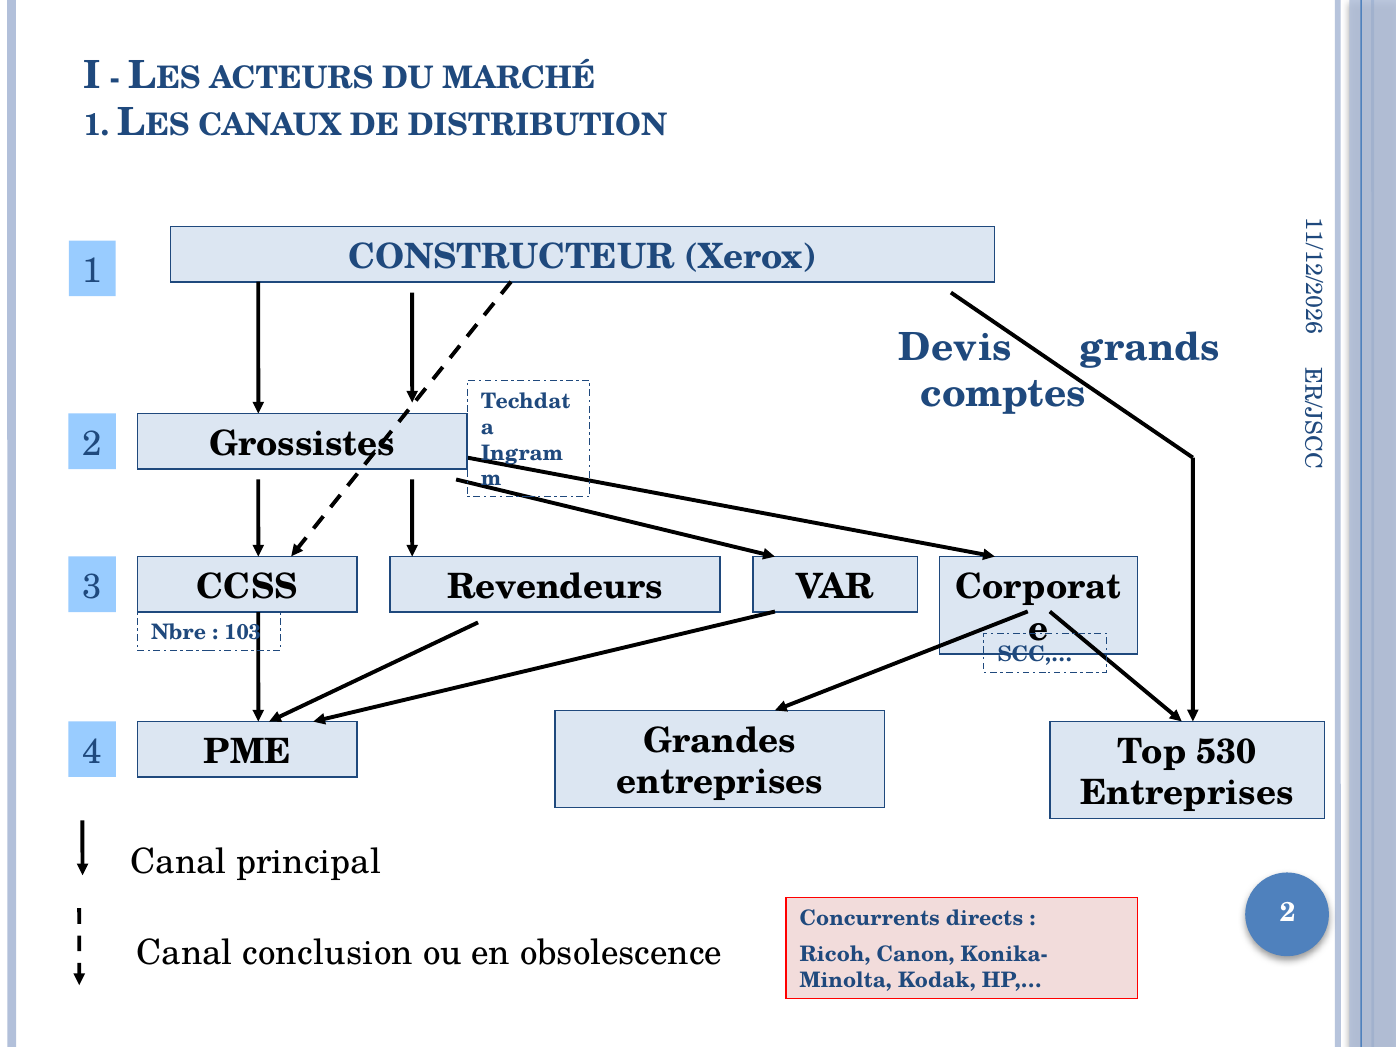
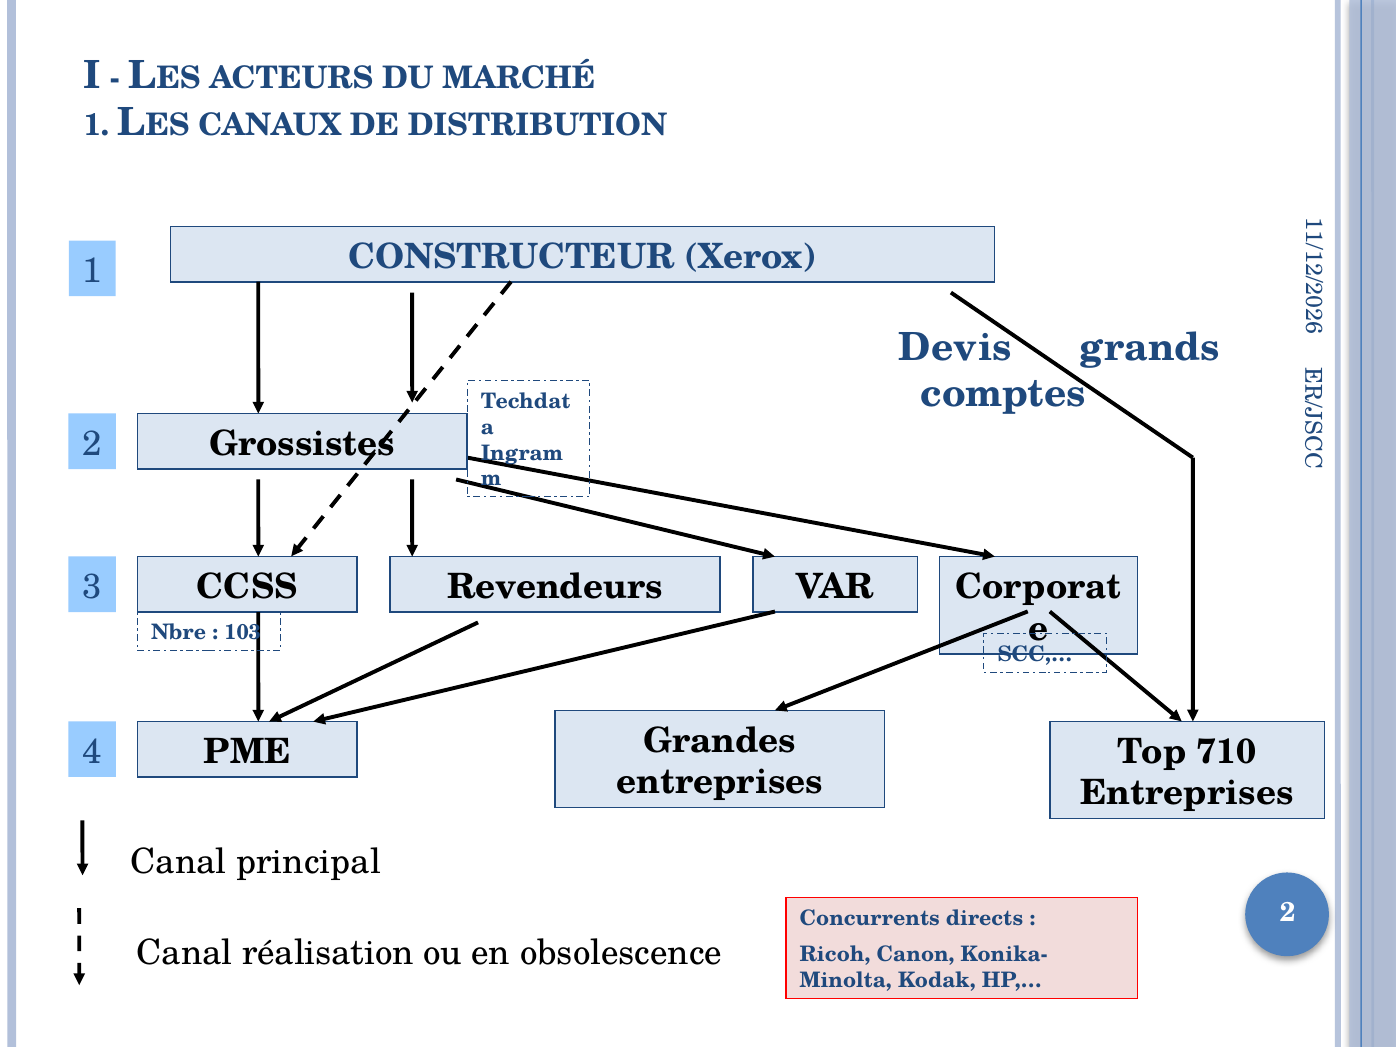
530: 530 -> 710
conclusion: conclusion -> réalisation
